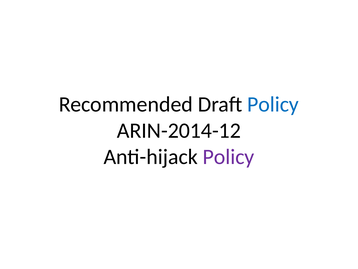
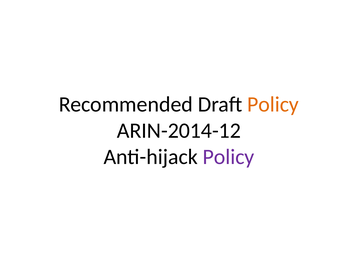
Policy at (273, 104) colour: blue -> orange
